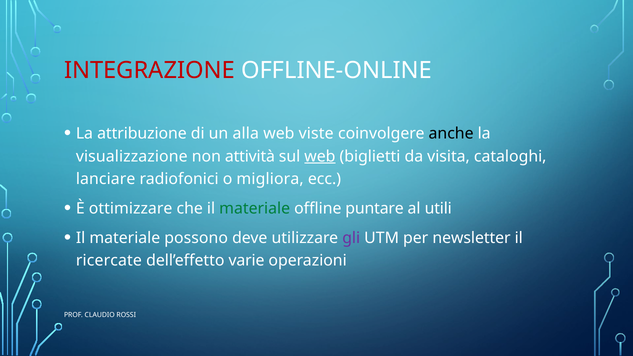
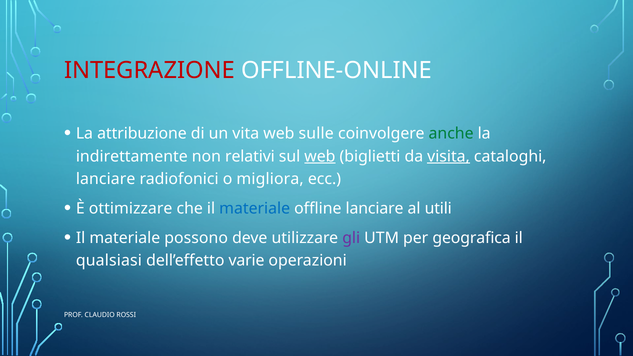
alla: alla -> vita
viste: viste -> sulle
anche colour: black -> green
visualizzazione: visualizzazione -> indirettamente
attività: attività -> relativi
visita underline: none -> present
materiale at (255, 209) colour: green -> blue
offline puntare: puntare -> lanciare
newsletter: newsletter -> geografica
ricercate: ricercate -> qualsiasi
